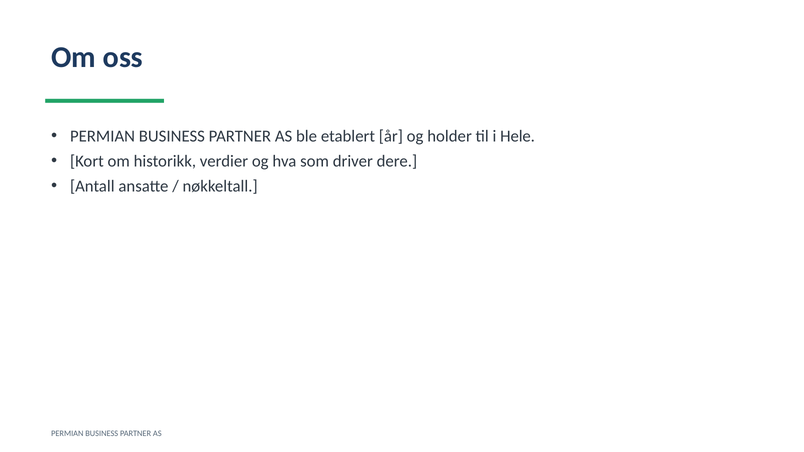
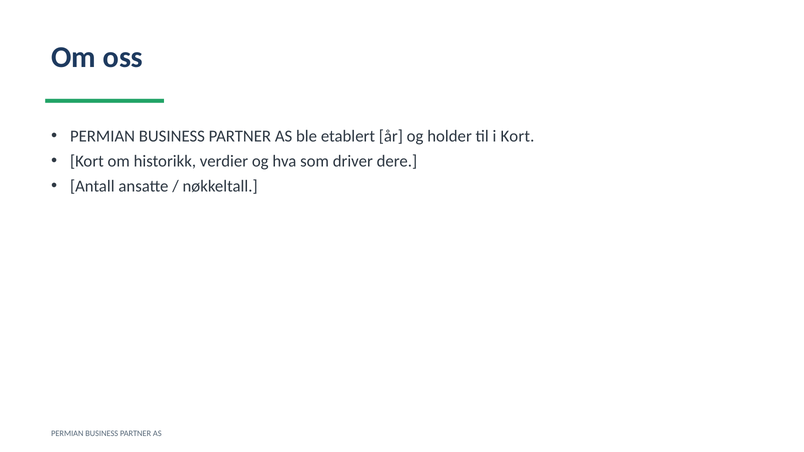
i Hele: Hele -> Kort
